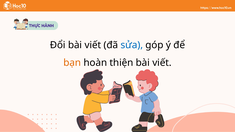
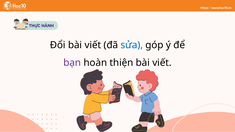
bạn colour: orange -> purple
